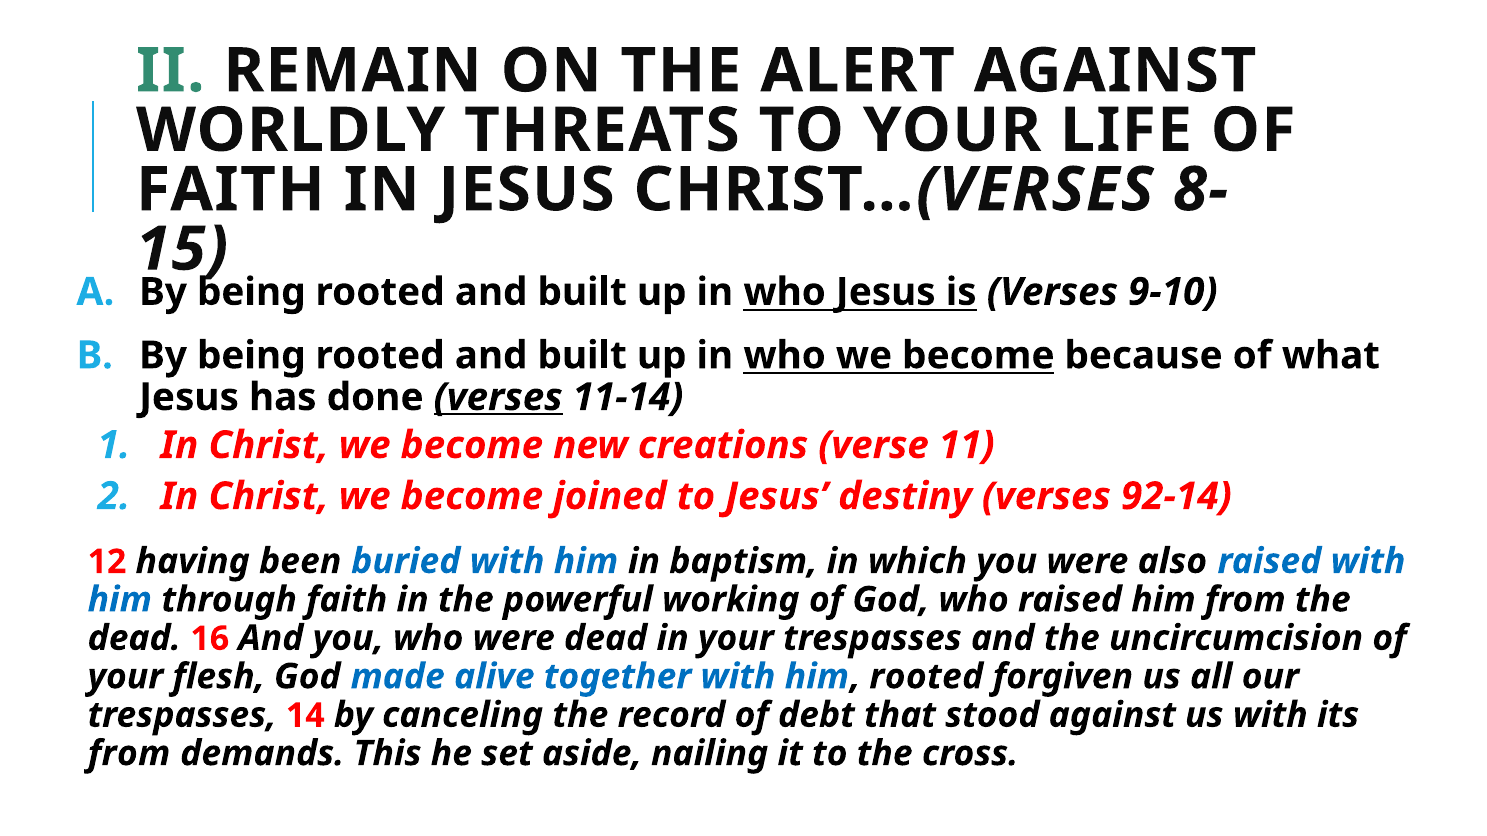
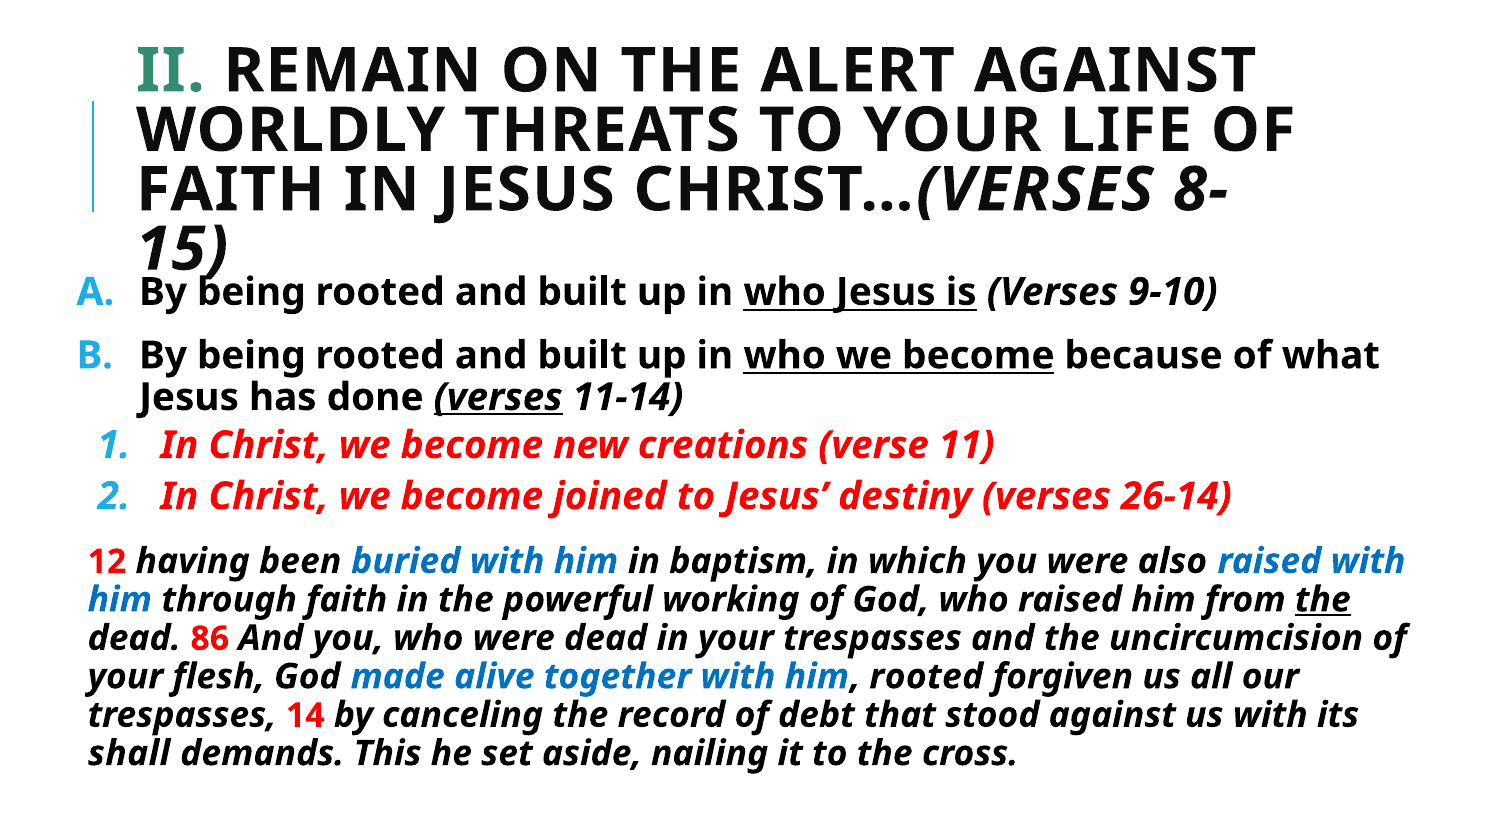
92-14: 92-14 -> 26-14
the at (1323, 600) underline: none -> present
16: 16 -> 86
from at (129, 754): from -> shall
